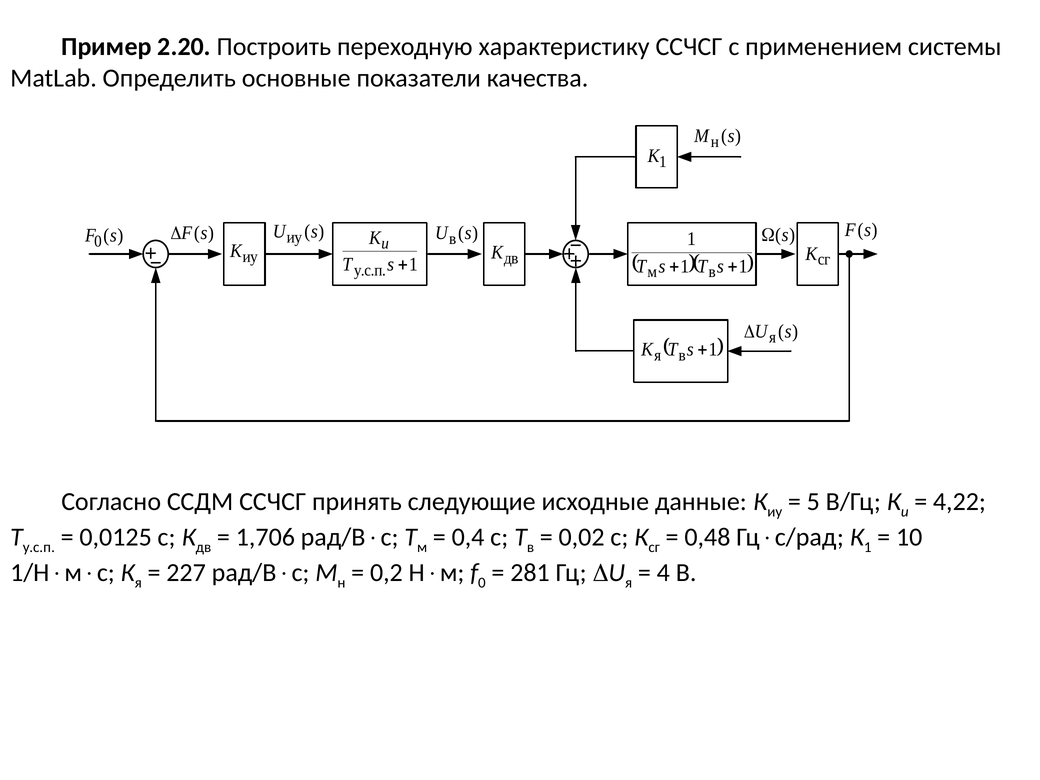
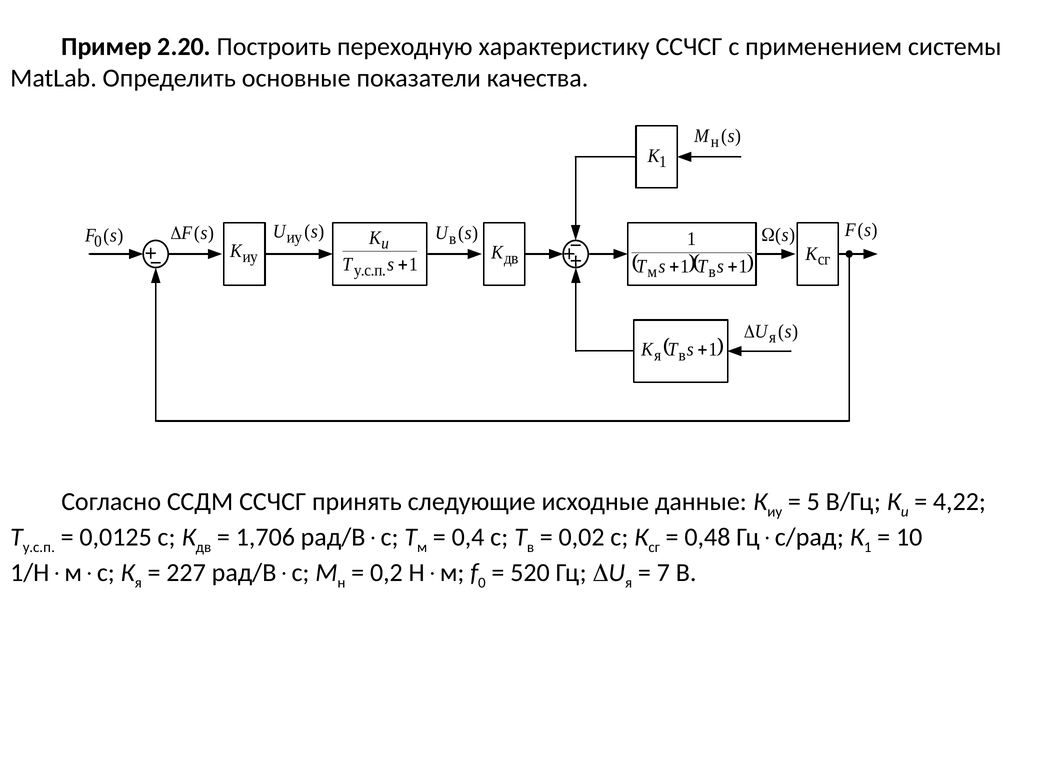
281: 281 -> 520
4: 4 -> 7
